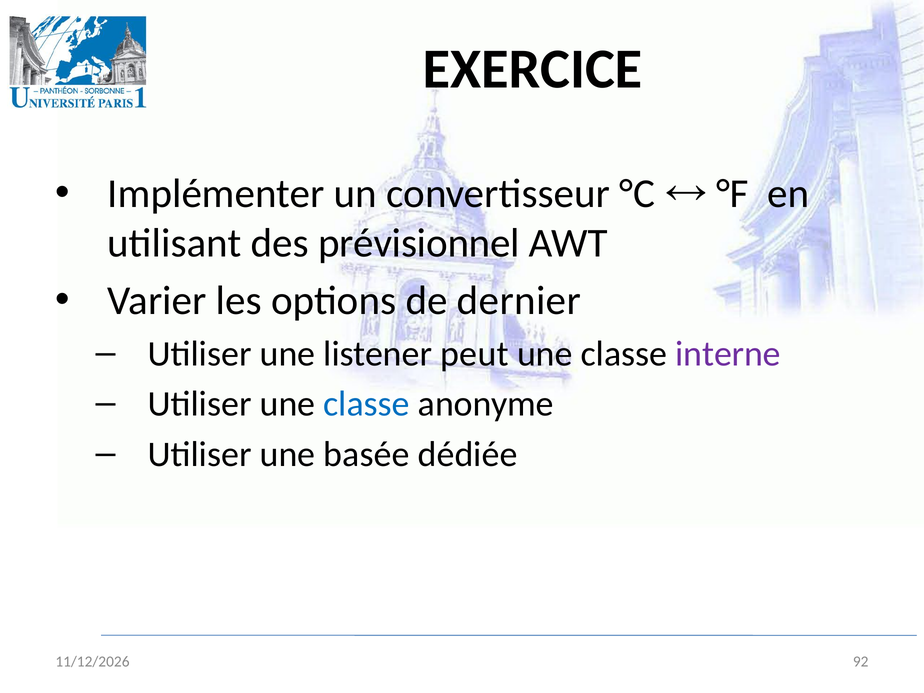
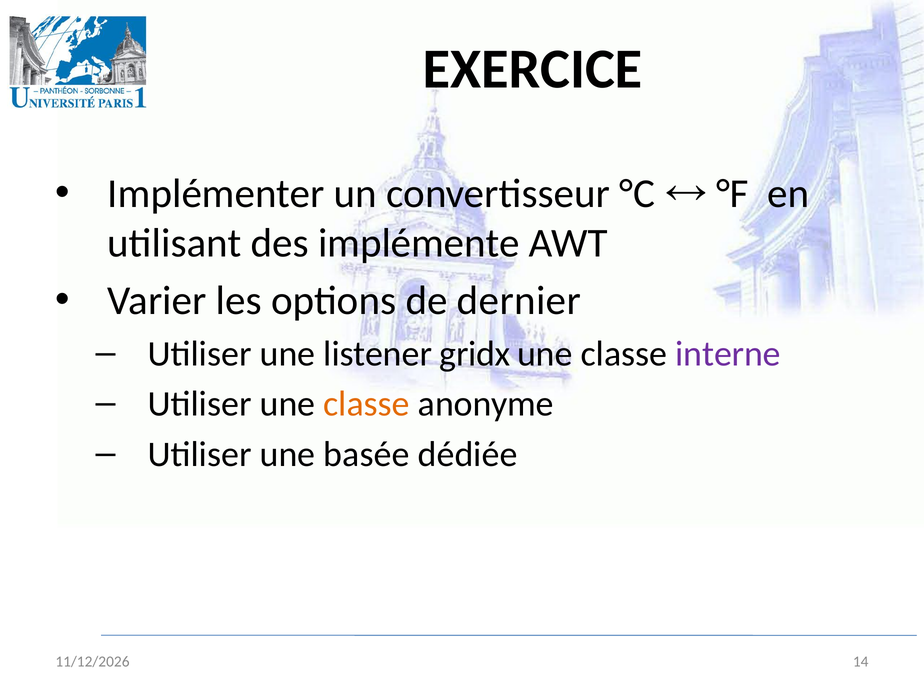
prévisionnel: prévisionnel -> implémente
peut: peut -> gridx
classe at (367, 404) colour: blue -> orange
92: 92 -> 14
